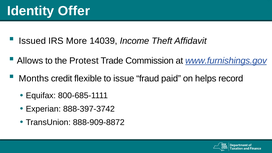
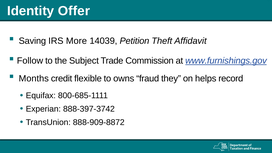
Issued: Issued -> Saving
Income: Income -> Petition
Allows: Allows -> Follow
Protest: Protest -> Subject
issue: issue -> owns
paid: paid -> they
